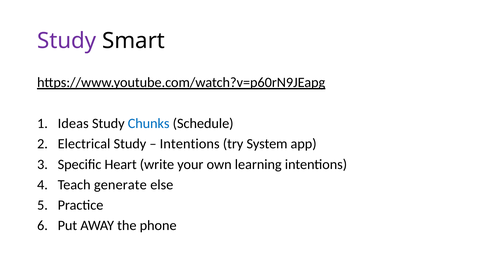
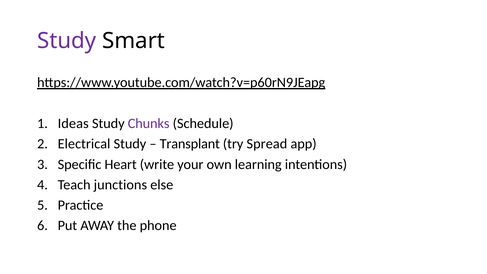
Chunks colour: blue -> purple
Intentions at (190, 144): Intentions -> Transplant
System: System -> Spread
generate: generate -> junctions
